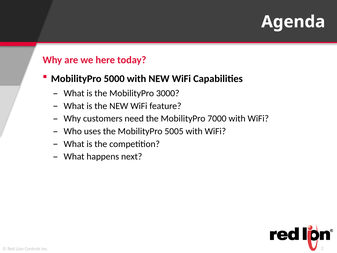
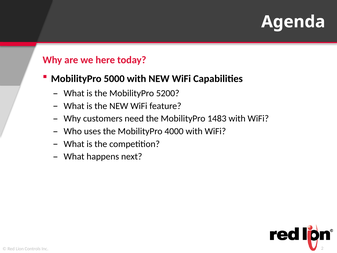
3000: 3000 -> 5200
7000: 7000 -> 1483
5005: 5005 -> 4000
